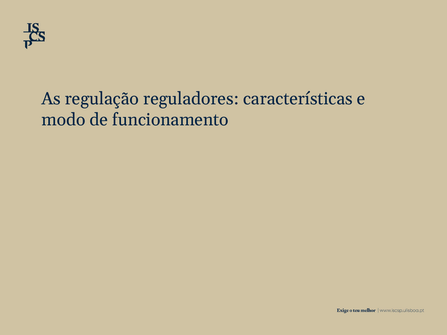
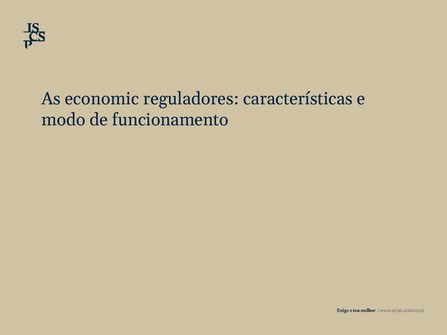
regulação: regulação -> economic
